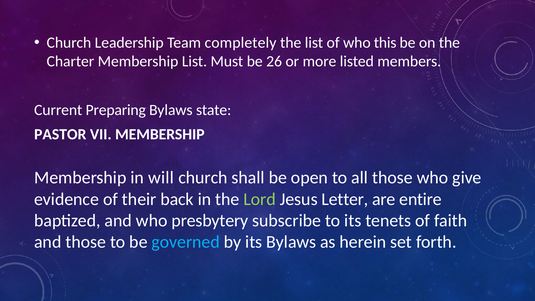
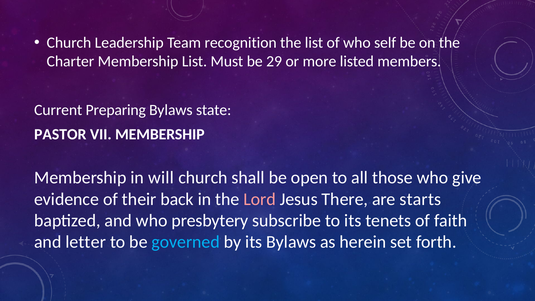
completely: completely -> recognition
this: this -> self
26: 26 -> 29
Lord colour: light green -> pink
Letter: Letter -> There
entire: entire -> starts
and those: those -> letter
